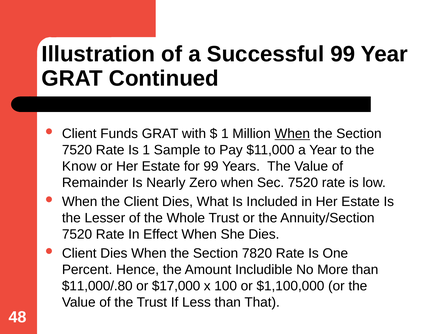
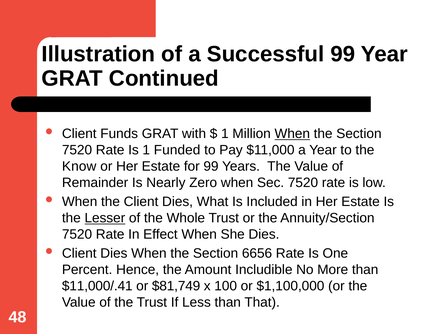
Sample: Sample -> Funded
Lesser underline: none -> present
7820: 7820 -> 6656
$11,000/.80: $11,000/.80 -> $11,000/.41
$17,000: $17,000 -> $81,749
